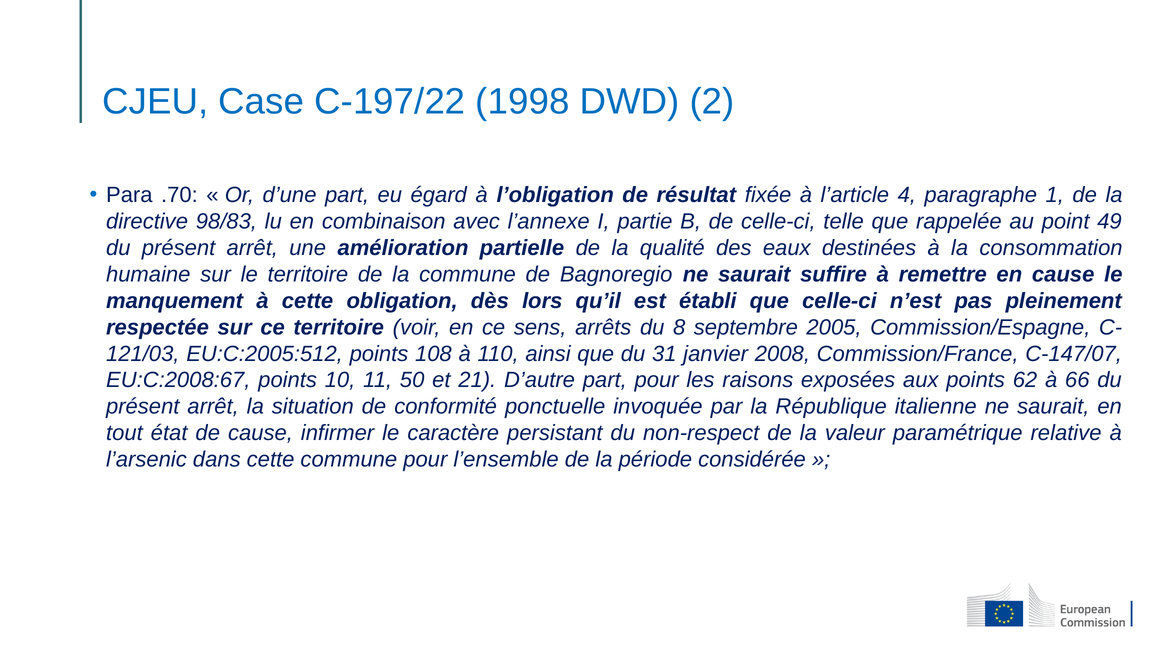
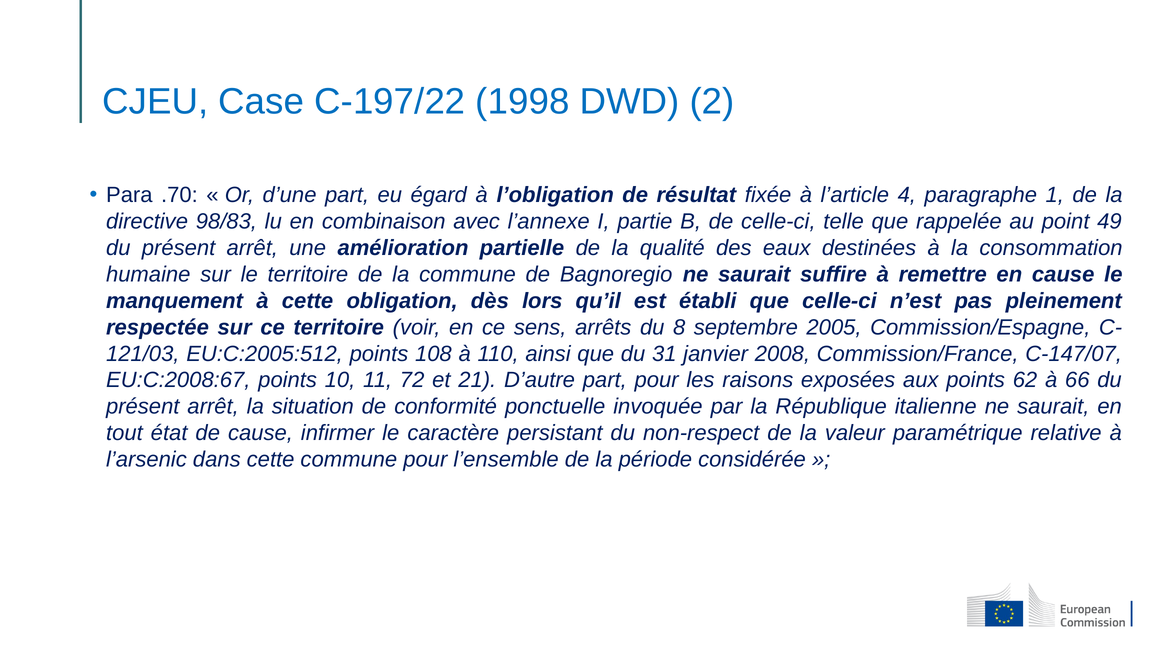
50: 50 -> 72
